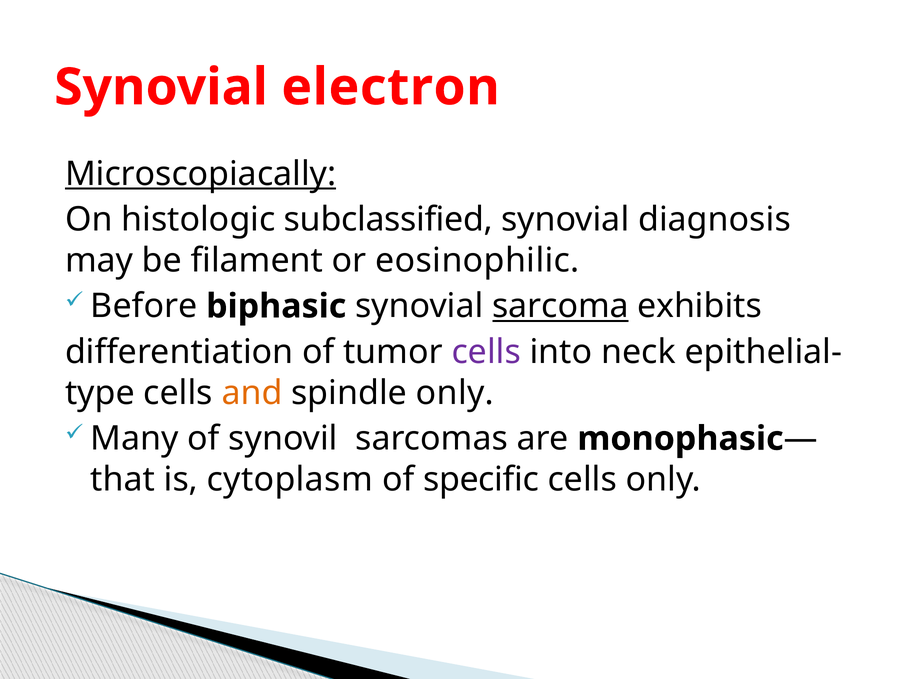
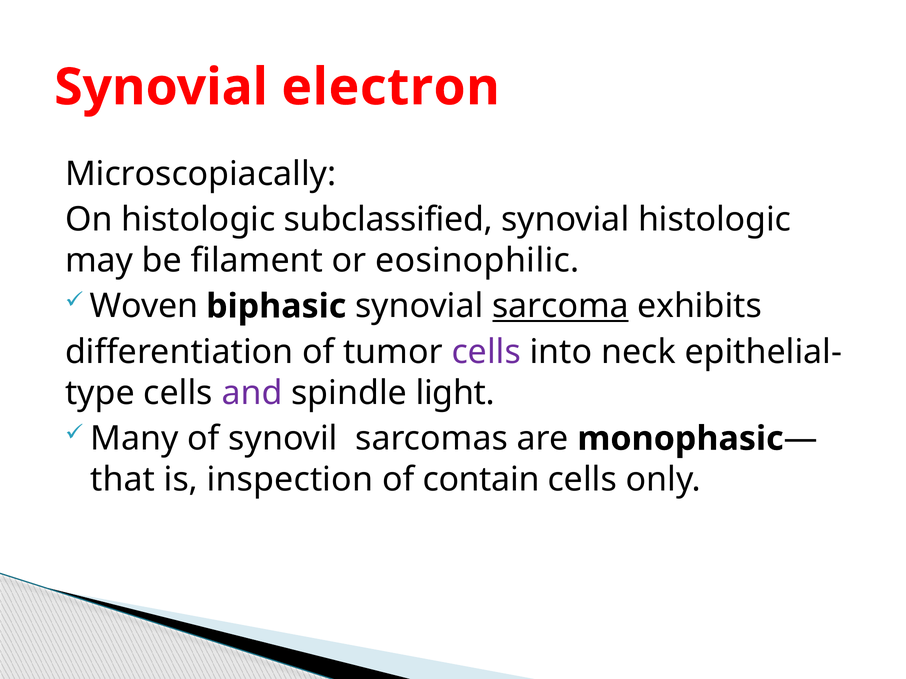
Microscopiacally underline: present -> none
synovial diagnosis: diagnosis -> histologic
Before: Before -> Woven
and colour: orange -> purple
spindle only: only -> light
cytoplasm: cytoplasm -> inspection
specific: specific -> contain
